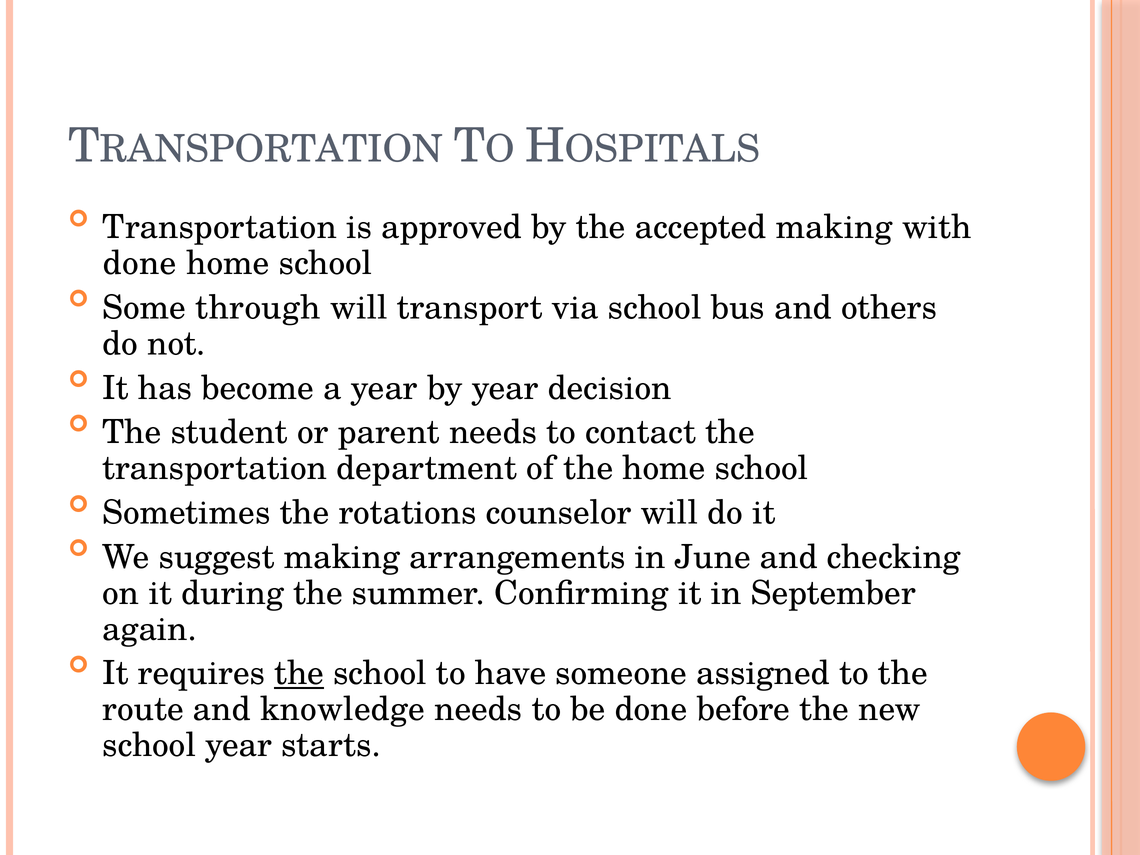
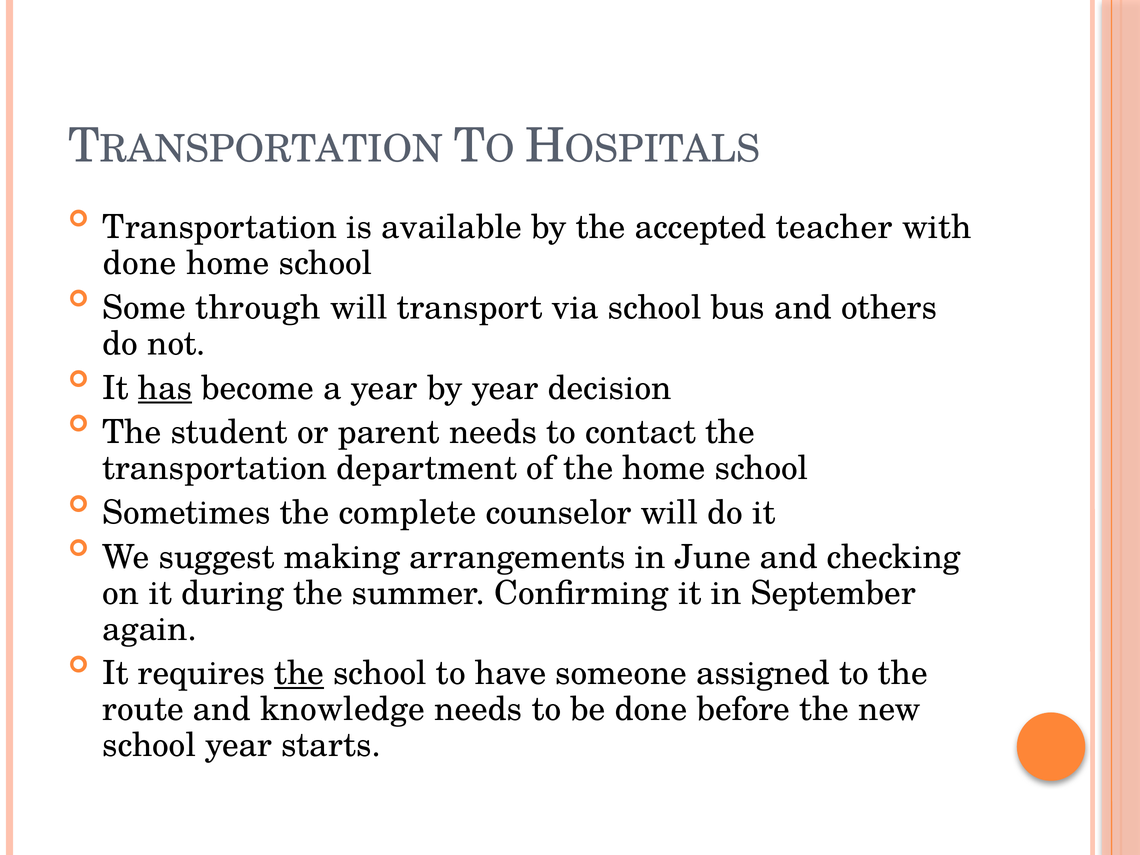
approved: approved -> available
accepted making: making -> teacher
has underline: none -> present
rotations: rotations -> complete
